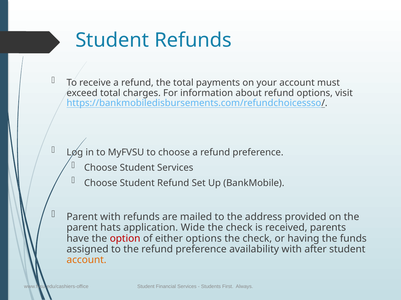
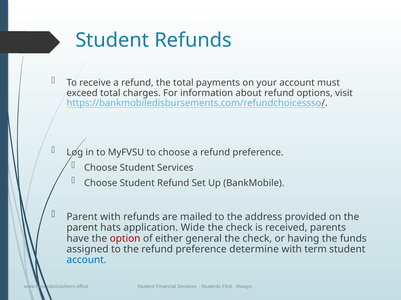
either options: options -> general
availability: availability -> determine
after: after -> term
account at (87, 261) colour: orange -> blue
